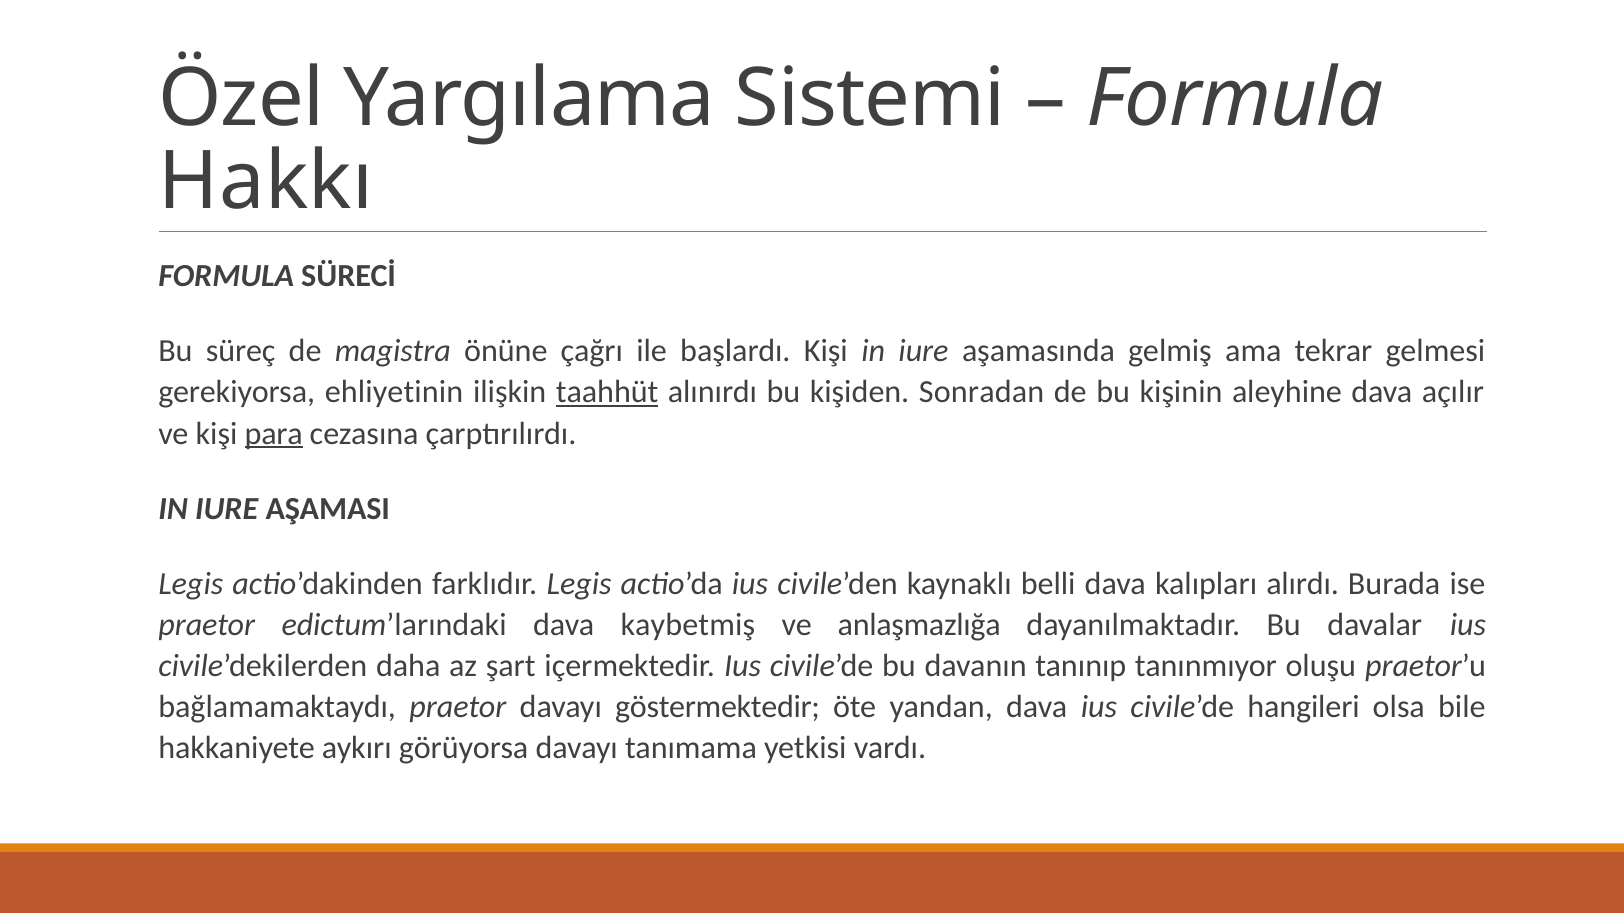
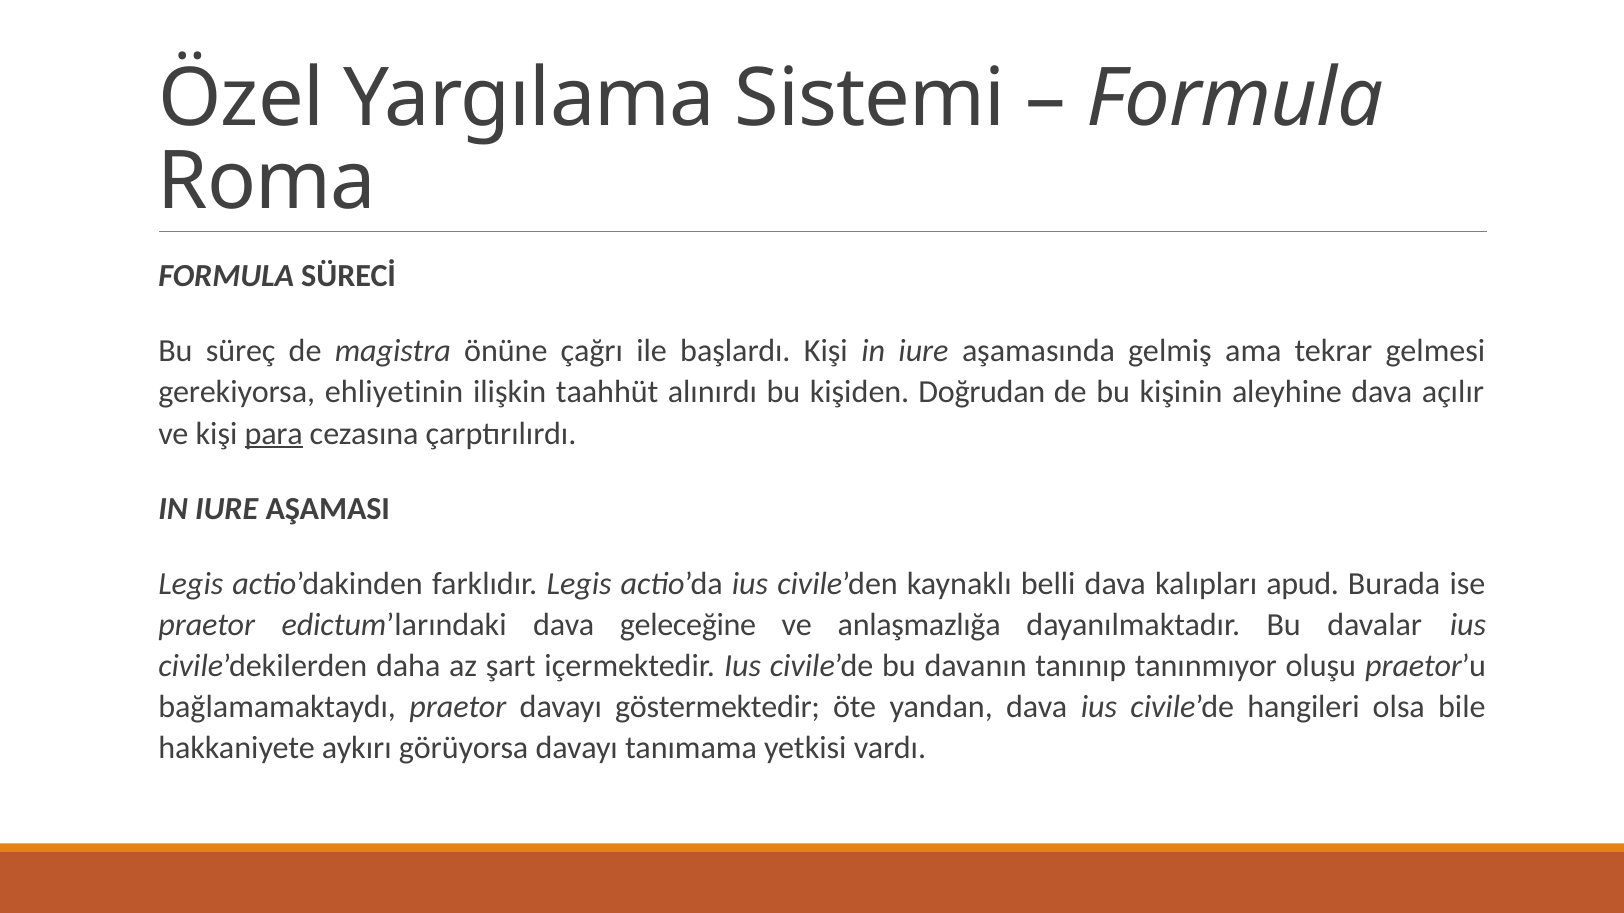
Hakkı: Hakkı -> Roma
taahhüt underline: present -> none
Sonradan: Sonradan -> Doğrudan
alırdı: alırdı -> apud
kaybetmiş: kaybetmiş -> geleceğine
